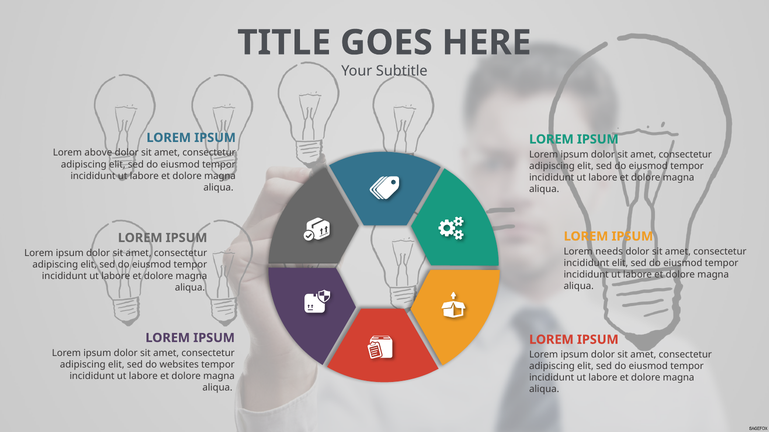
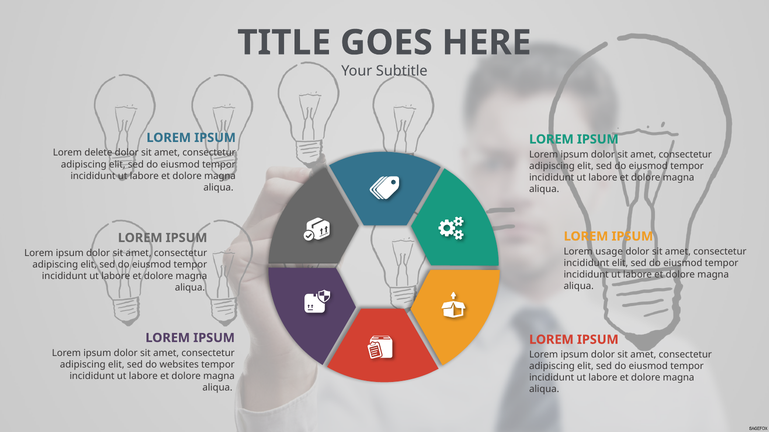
above: above -> delete
needs: needs -> usage
